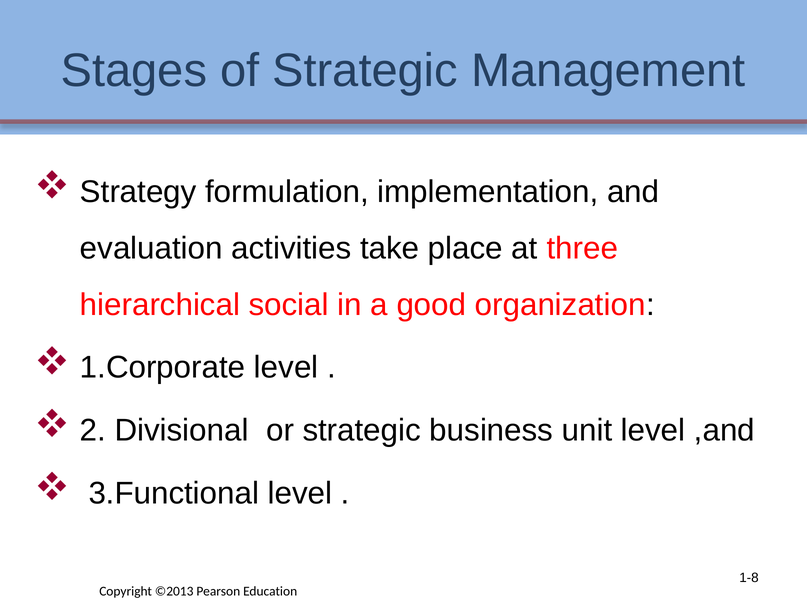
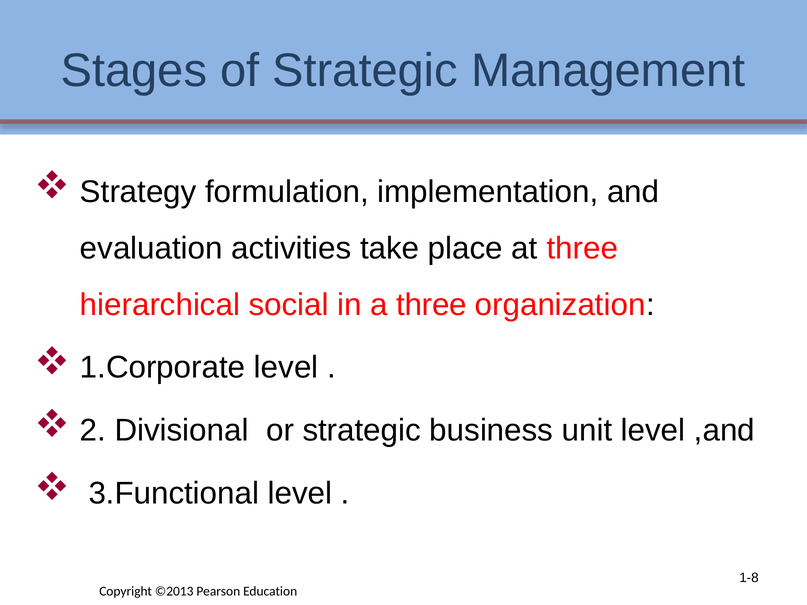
a good: good -> three
